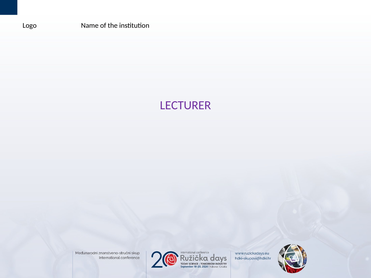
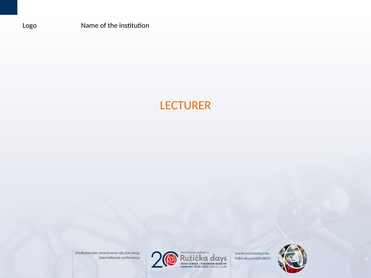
LECTURER colour: purple -> orange
